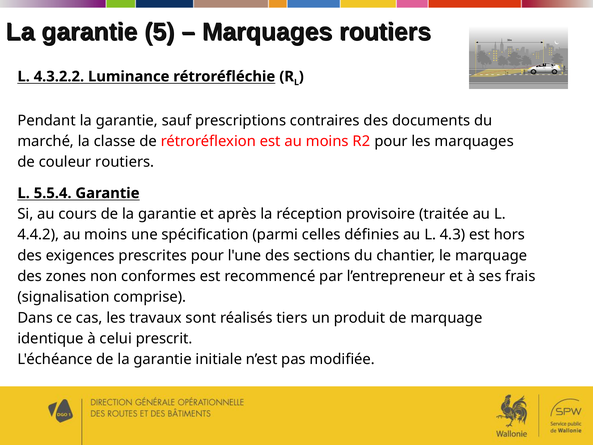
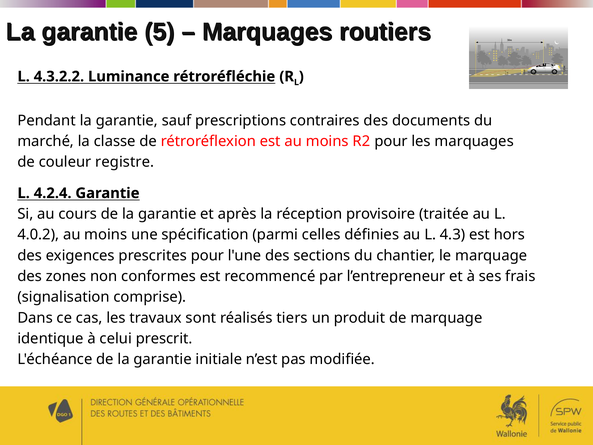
couleur routiers: routiers -> registre
5.5.4: 5.5.4 -> 4.2.4
4.4.2: 4.4.2 -> 4.0.2
